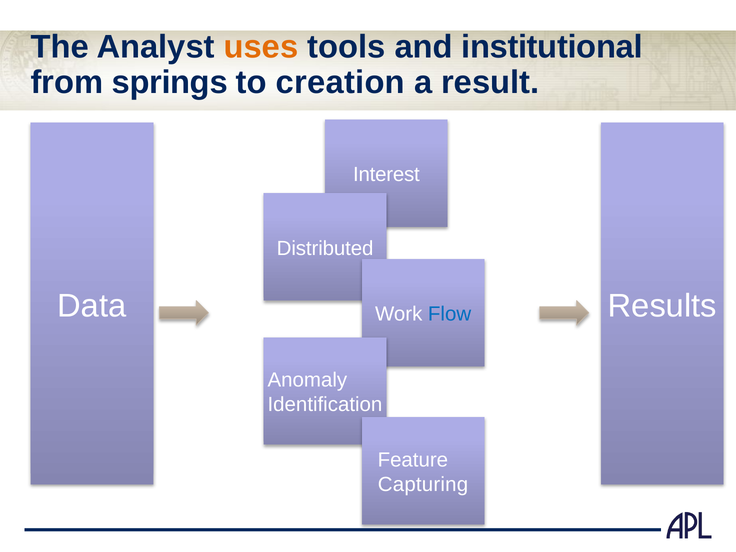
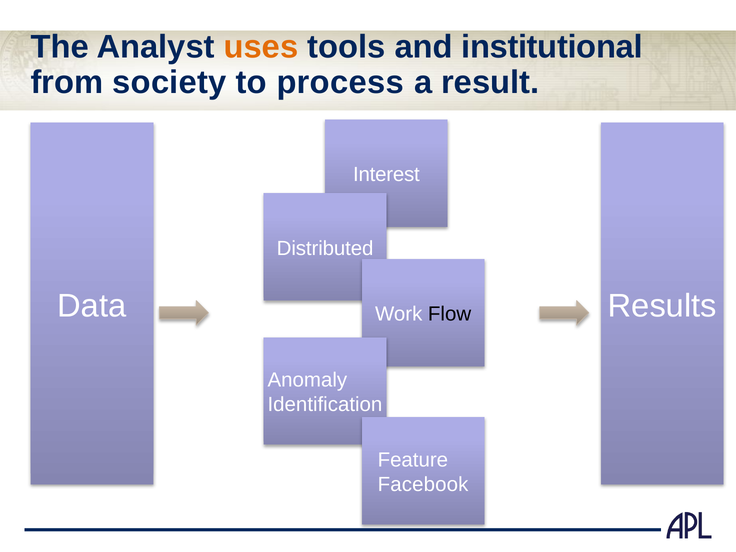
springs: springs -> society
creation: creation -> process
Flow colour: blue -> black
Capturing: Capturing -> Facebook
